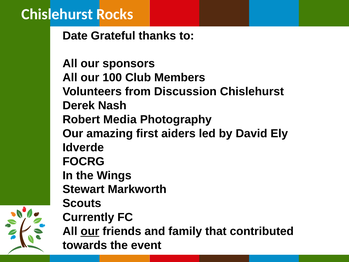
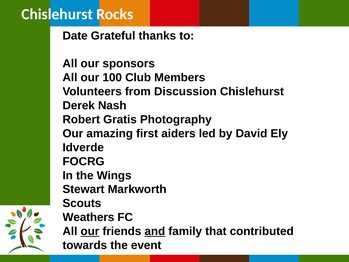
Media: Media -> Gratis
Currently: Currently -> Weathers
and underline: none -> present
